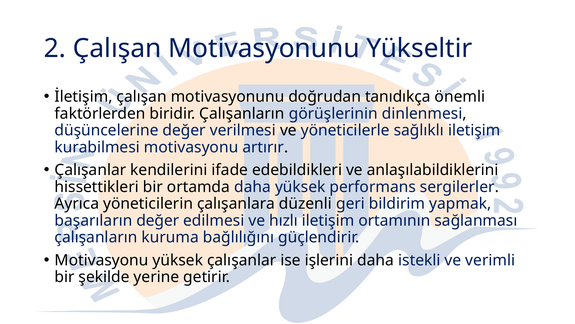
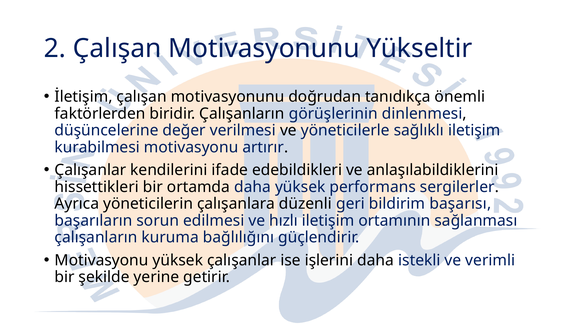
yapmak: yapmak -> başarısı
başarıların değer: değer -> sorun
